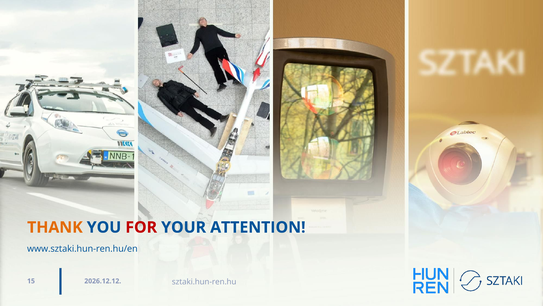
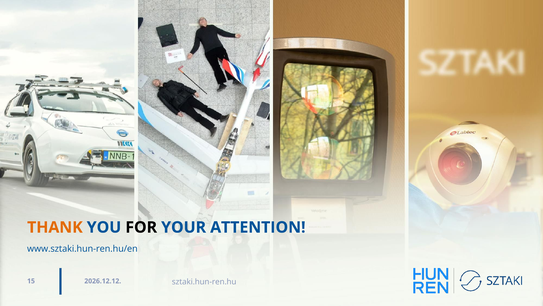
FOR colour: red -> black
